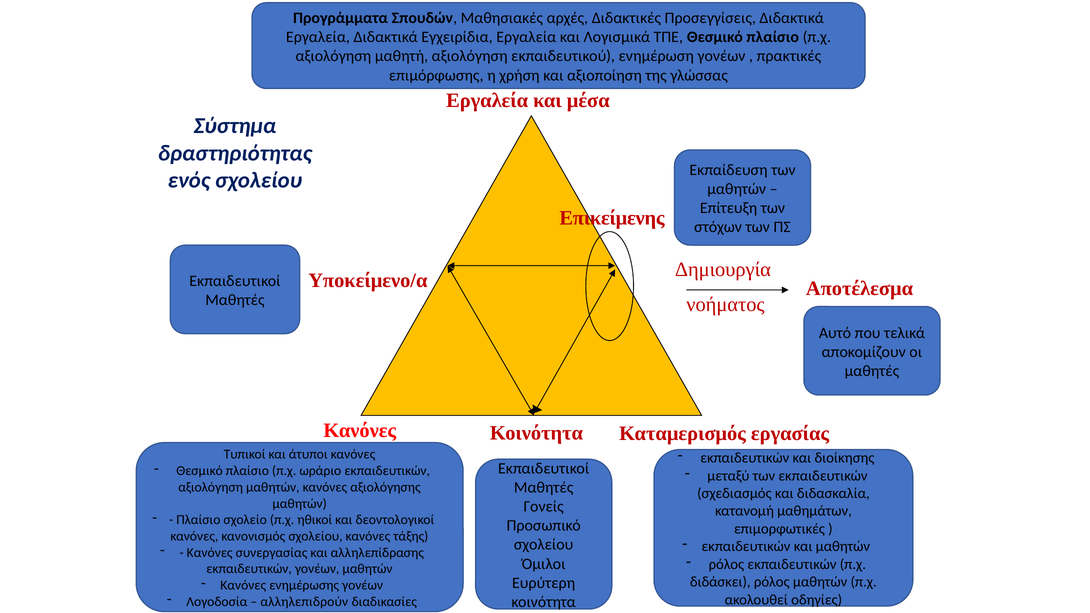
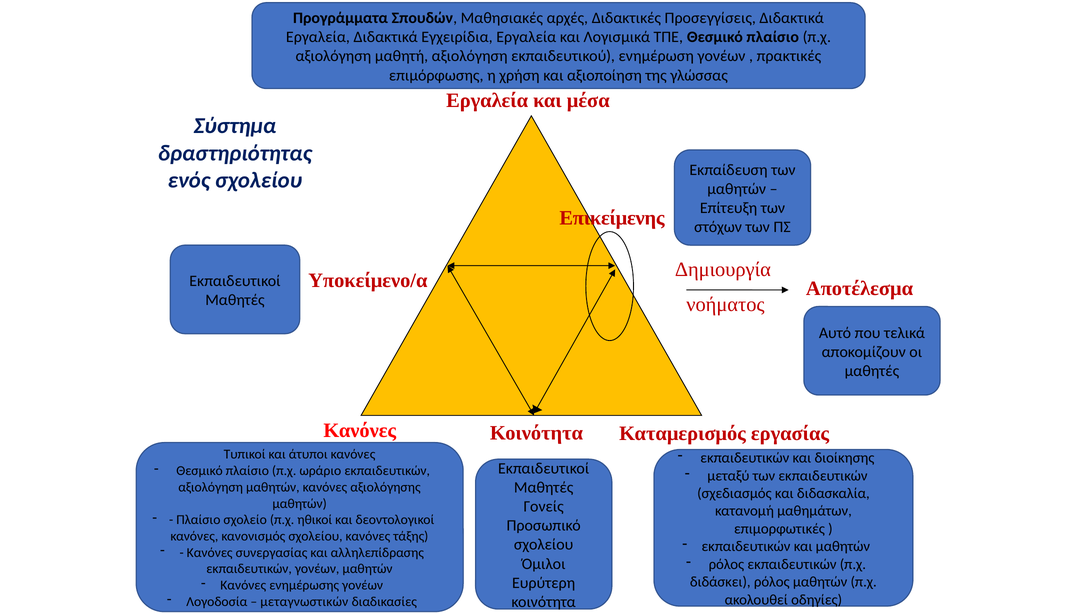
αλληλεπιδρούν: αλληλεπιδρούν -> μεταγνωστικών
